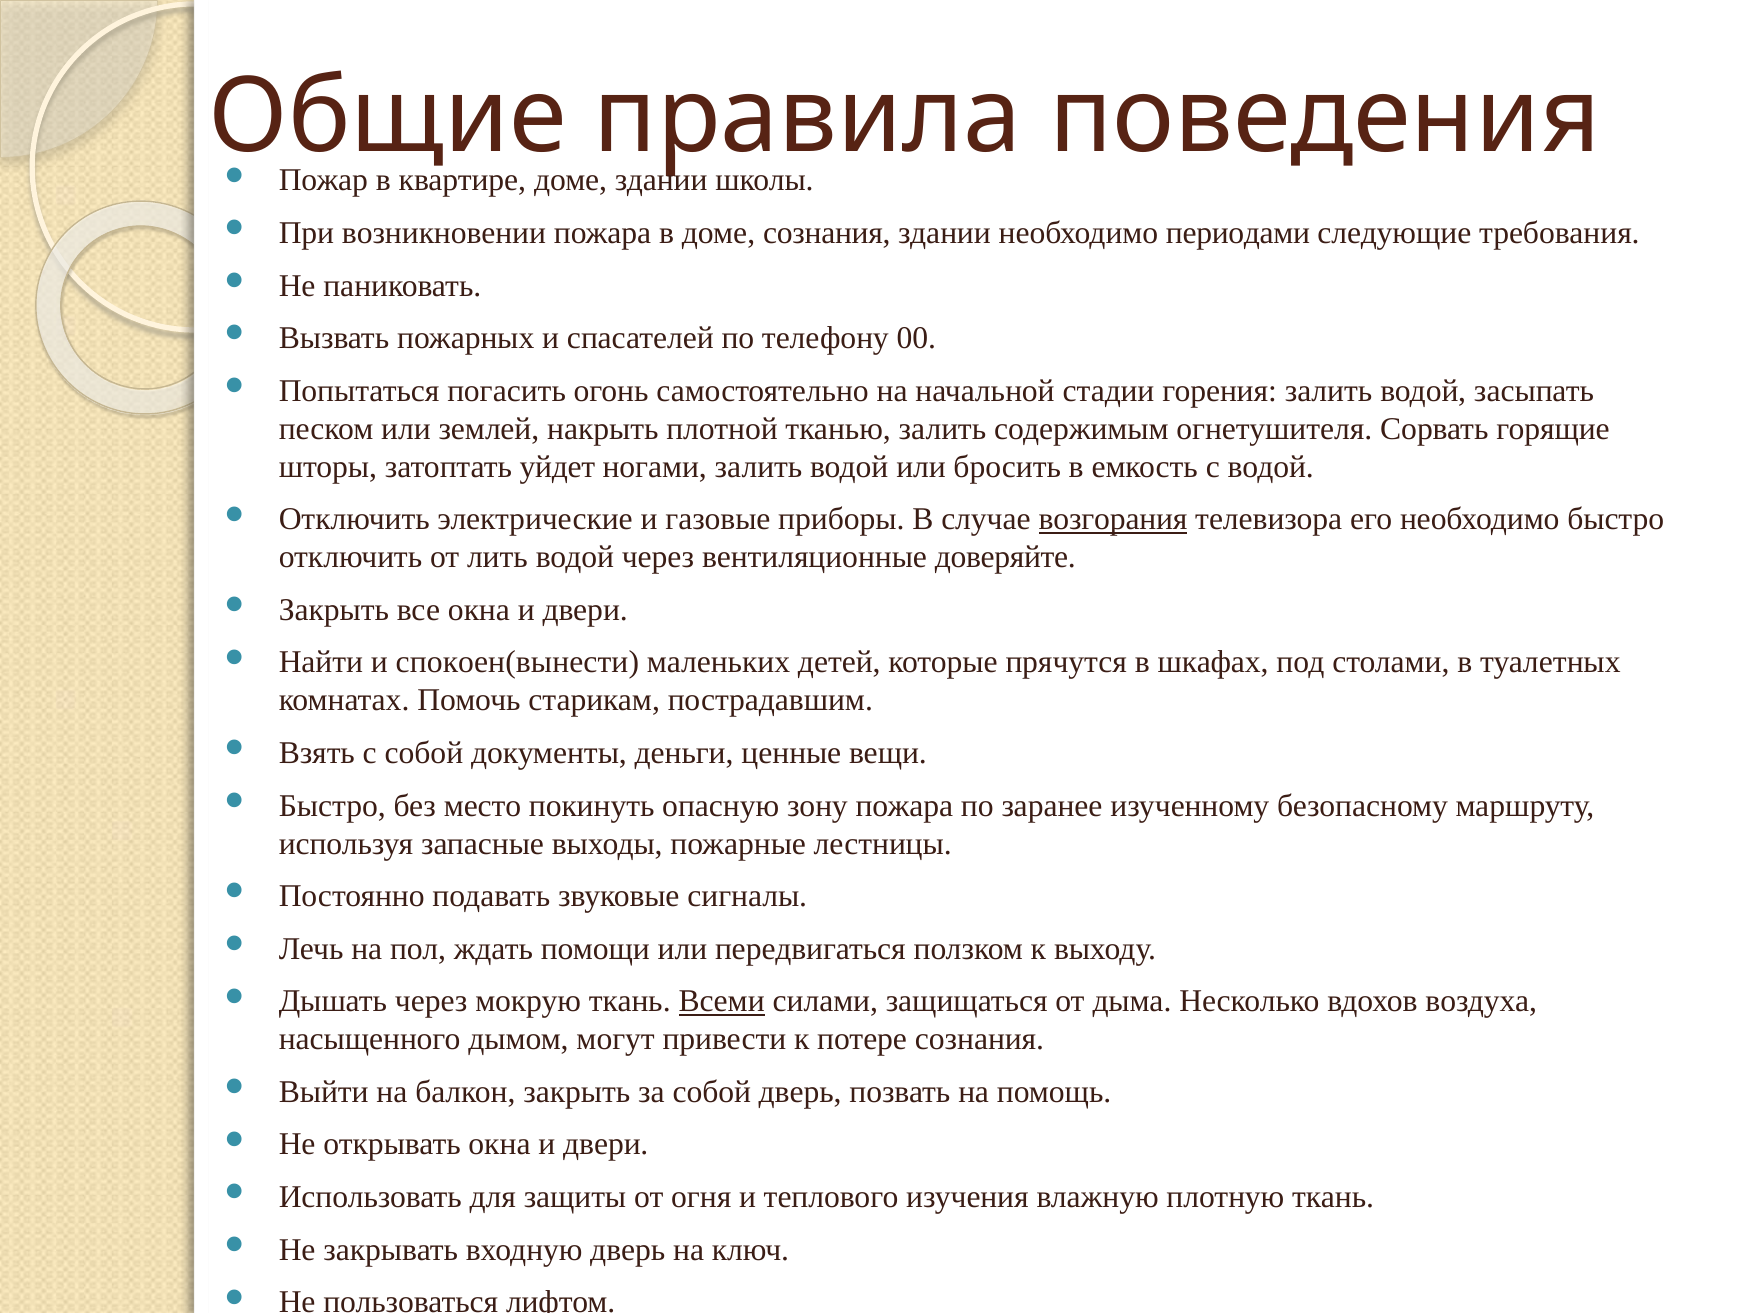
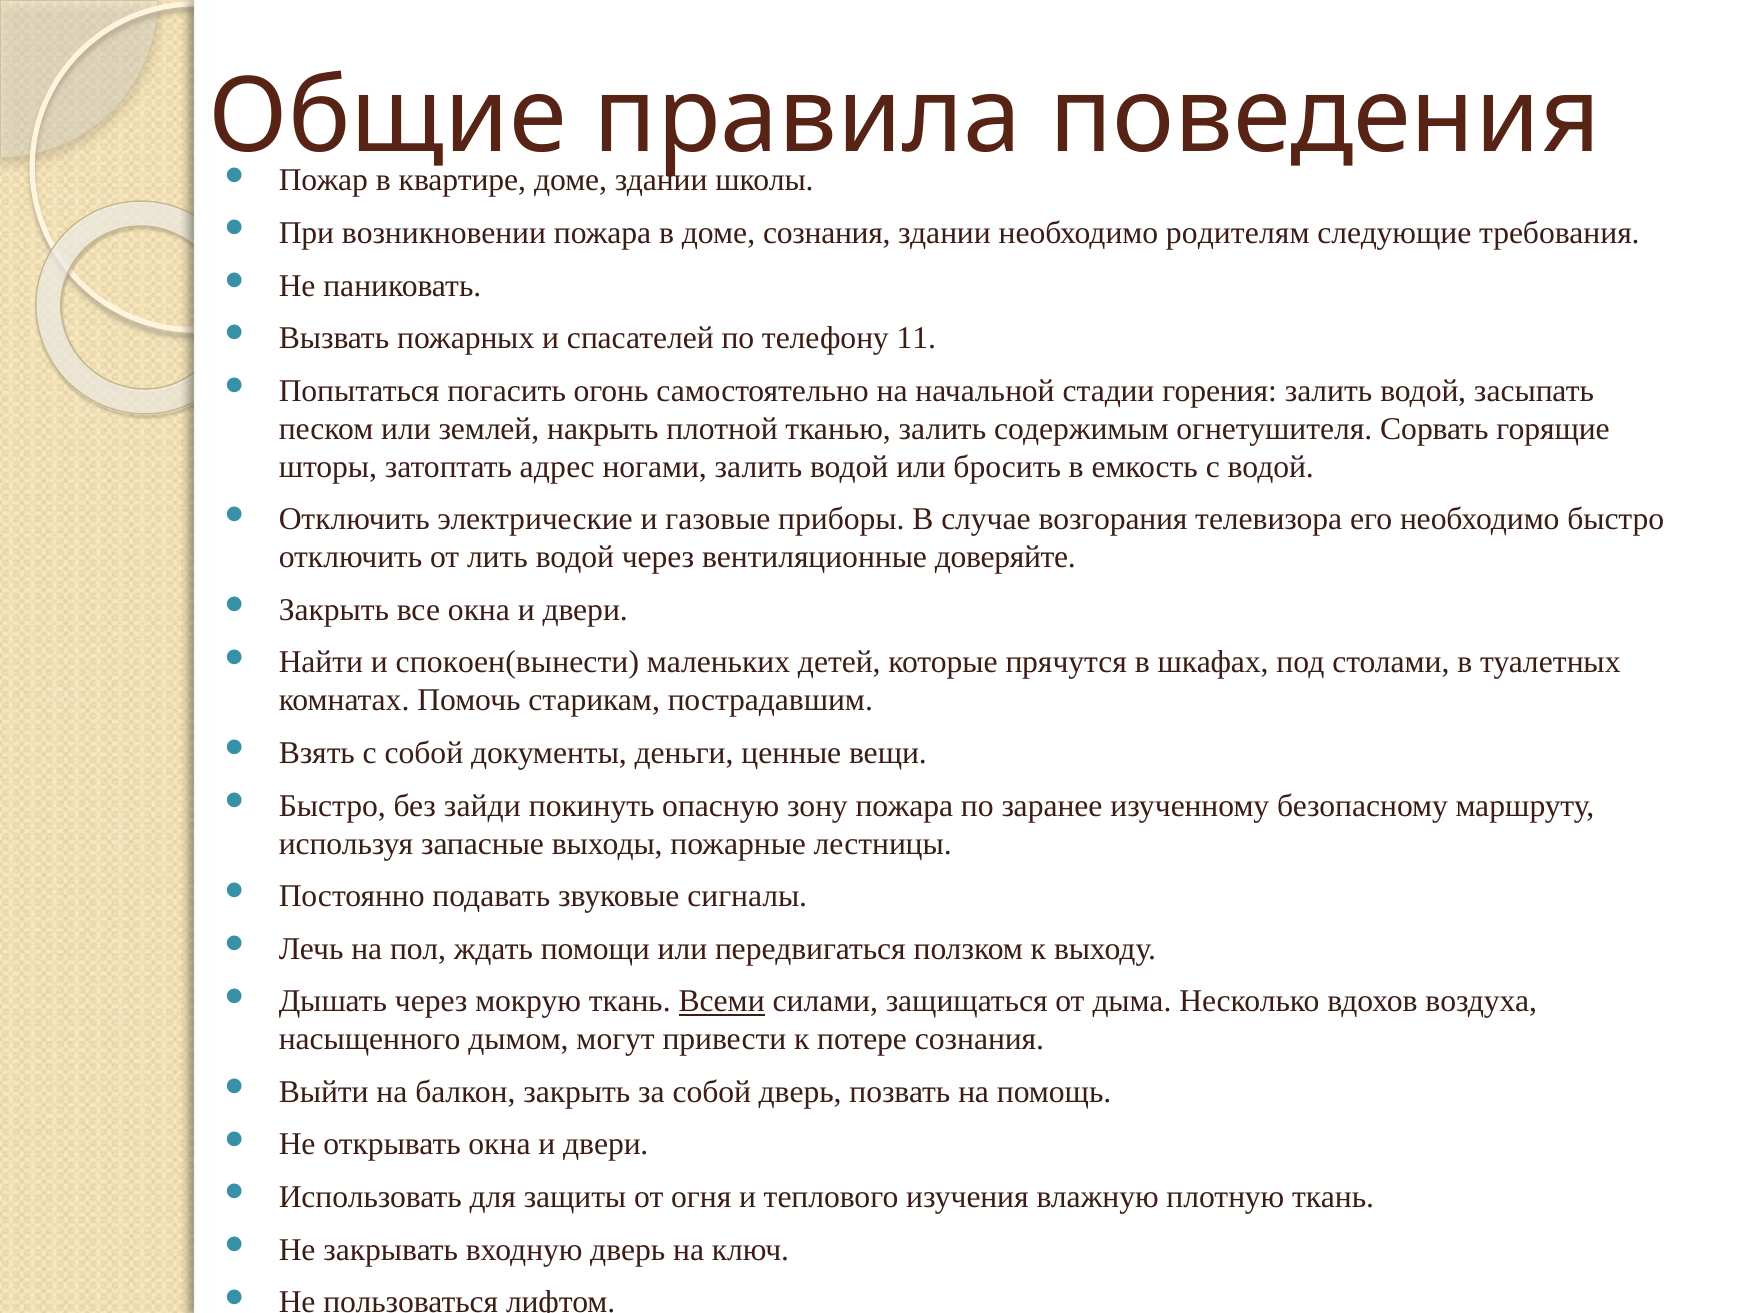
периодами: периодами -> родителям
00: 00 -> 11
уйдет: уйдет -> адрес
возгорания underline: present -> none
место: место -> зайди
